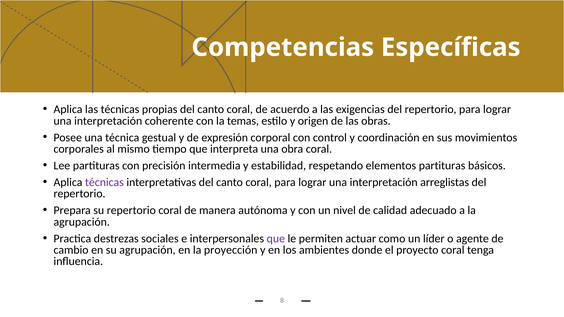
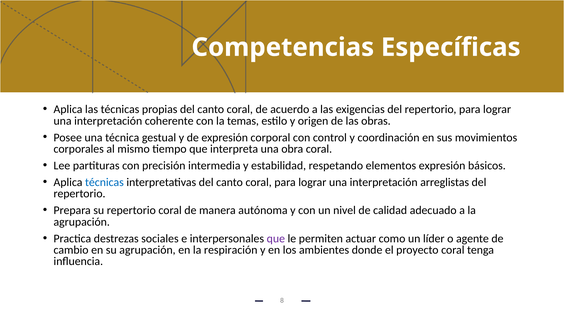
elementos partituras: partituras -> expresión
técnicas at (104, 182) colour: purple -> blue
proyección: proyección -> respiración
